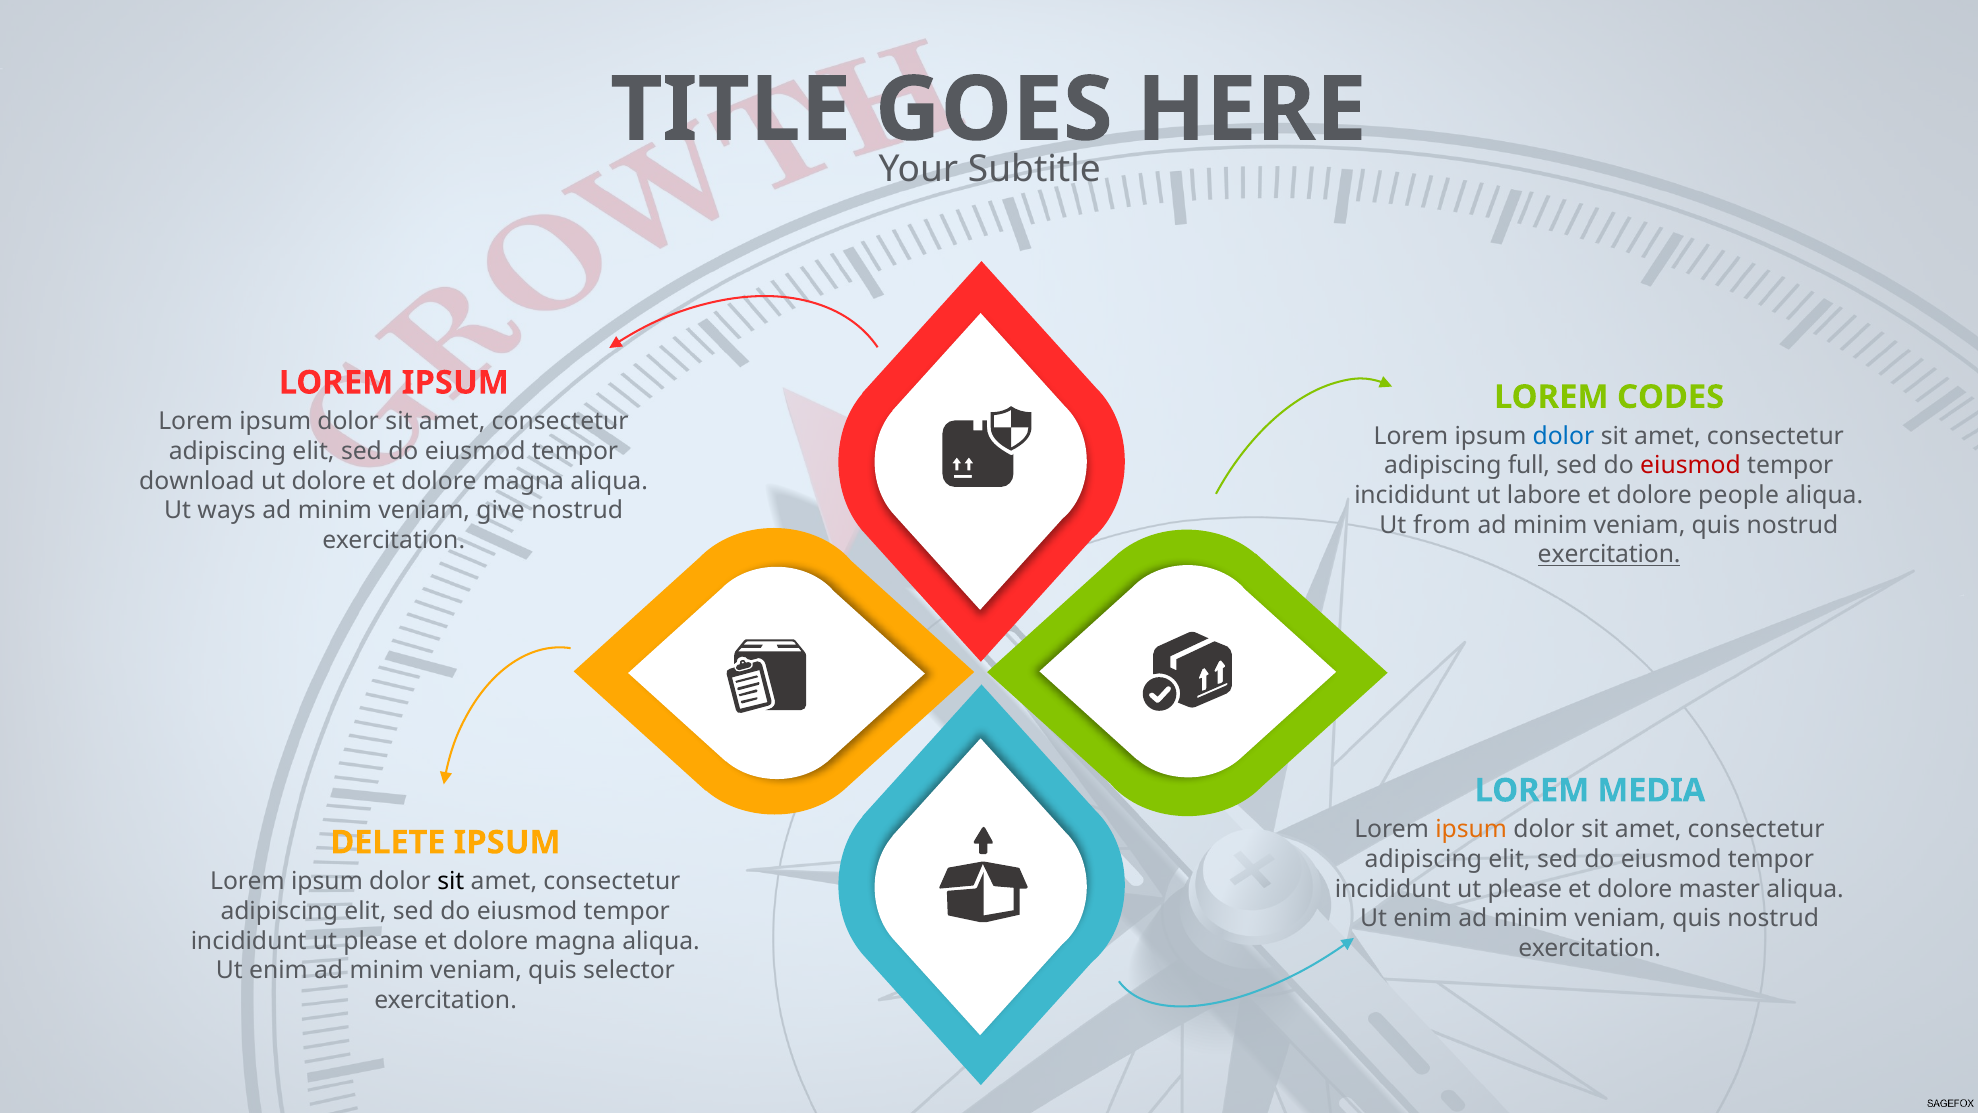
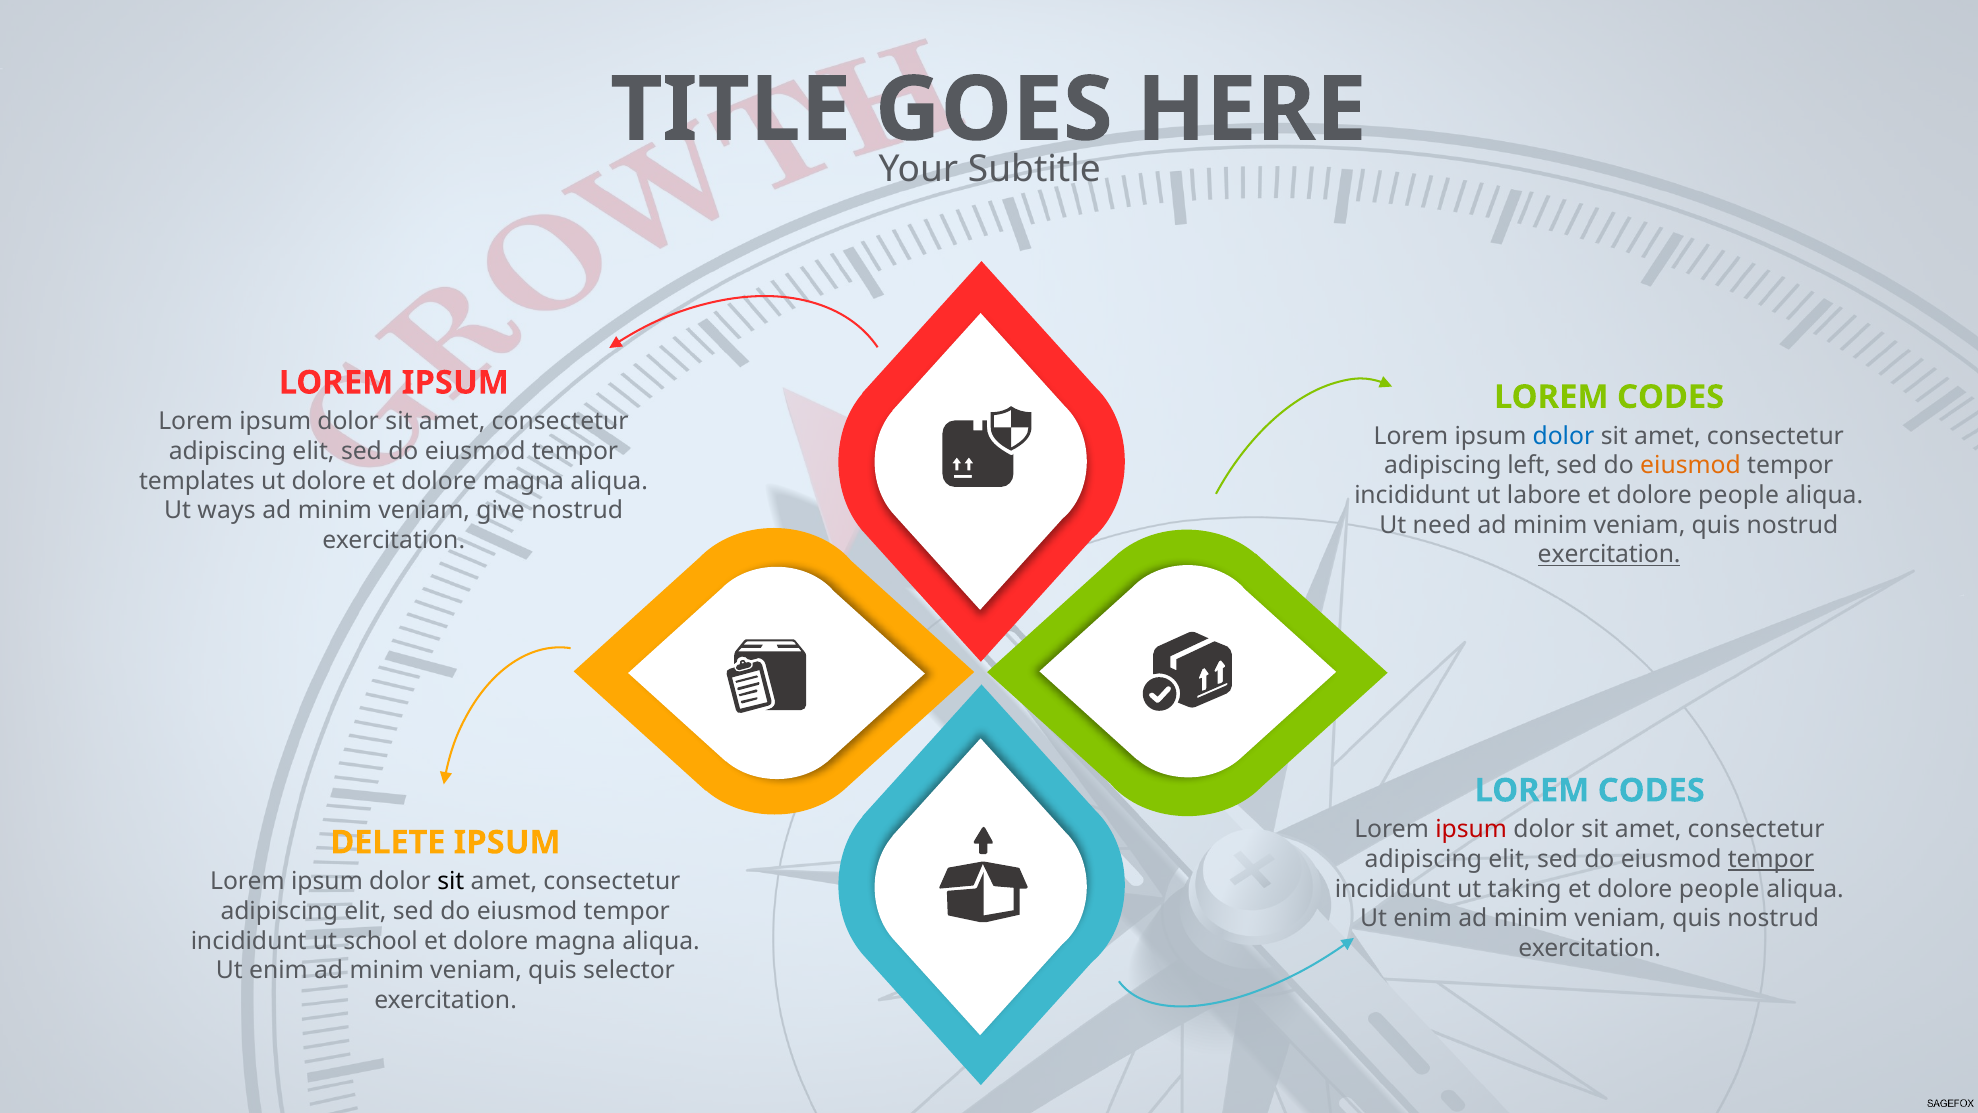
full: full -> left
eiusmod at (1691, 466) colour: red -> orange
download: download -> templates
from: from -> need
MEDIA at (1651, 790): MEDIA -> CODES
ipsum at (1471, 829) colour: orange -> red
tempor at (1771, 859) underline: none -> present
please at (1525, 889): please -> taking
master at (1719, 889): master -> people
please at (381, 941): please -> school
